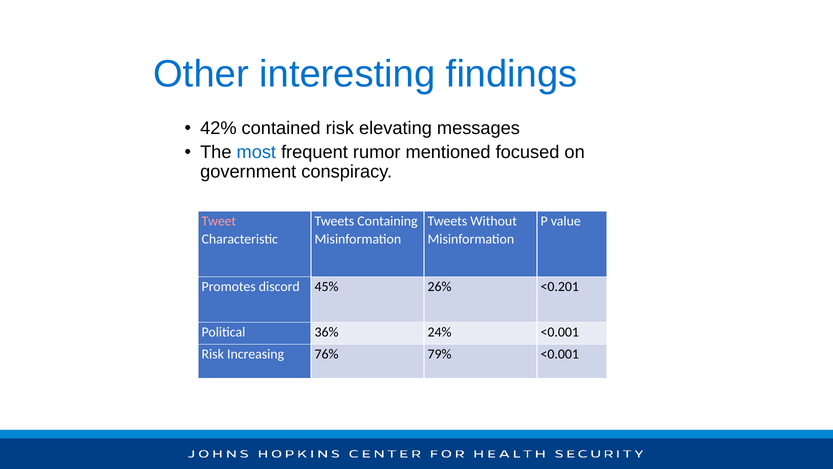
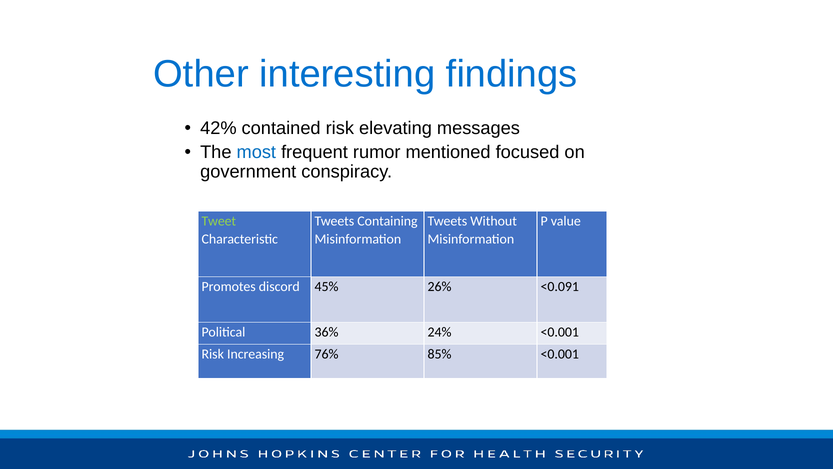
Tweet colour: pink -> light green
<0.201: <0.201 -> <0.091
79%: 79% -> 85%
